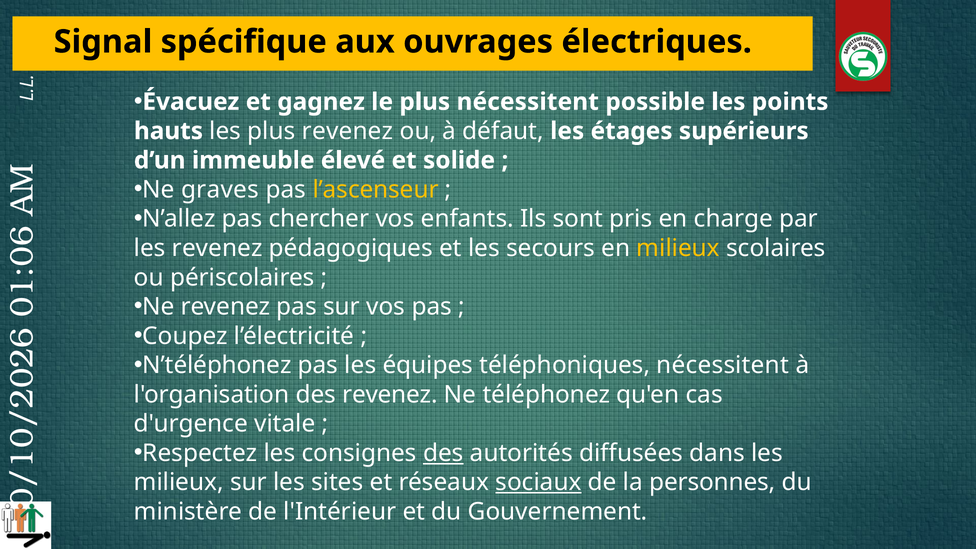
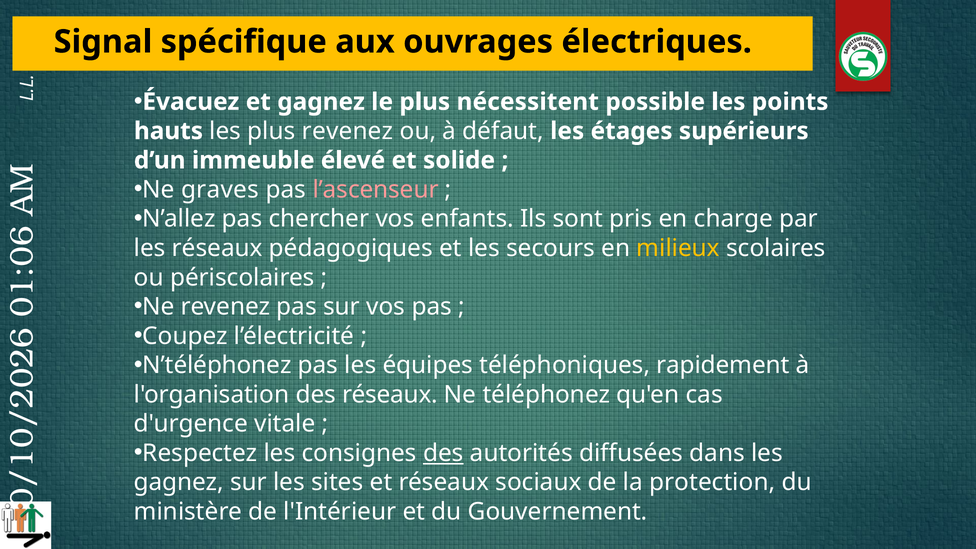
l’ascenseur colour: yellow -> pink
les revenez: revenez -> réseaux
téléphoniques nécessitent: nécessitent -> rapidement
des revenez: revenez -> réseaux
milieux at (179, 482): milieux -> gagnez
sociaux underline: present -> none
personnes: personnes -> protection
